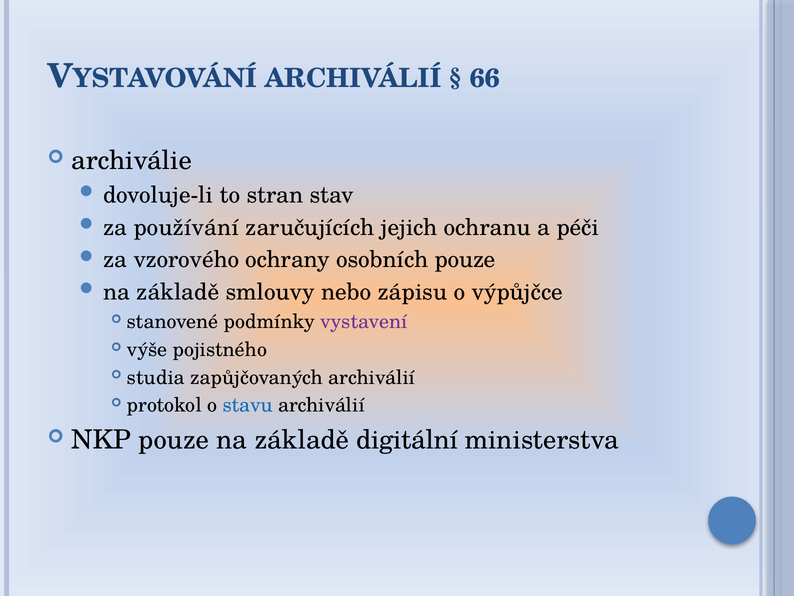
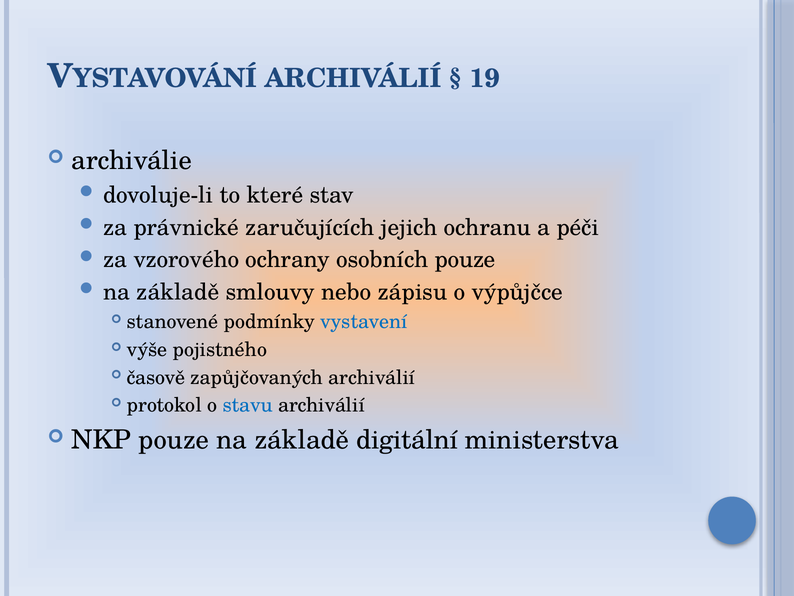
66: 66 -> 19
stran: stran -> které
používání: používání -> právnické
vystavení colour: purple -> blue
studia: studia -> časově
